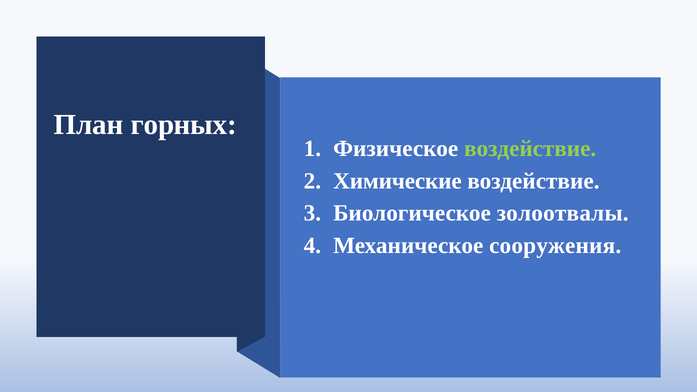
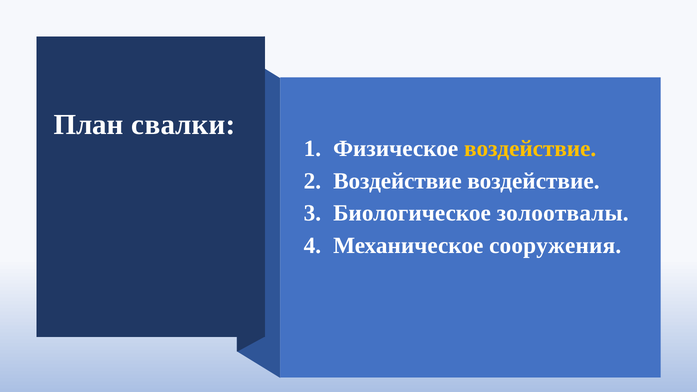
горных: горных -> свалки
воздействие at (530, 149) colour: light green -> yellow
Химические at (397, 181): Химические -> Воздействие
